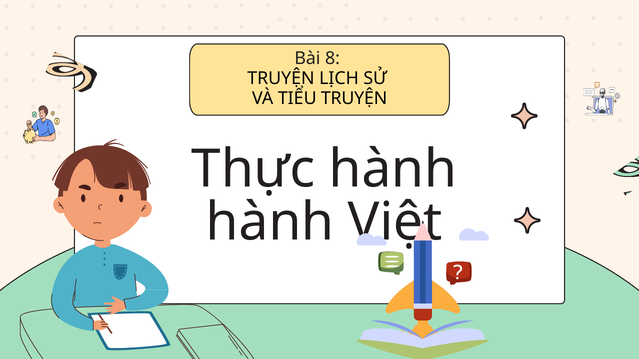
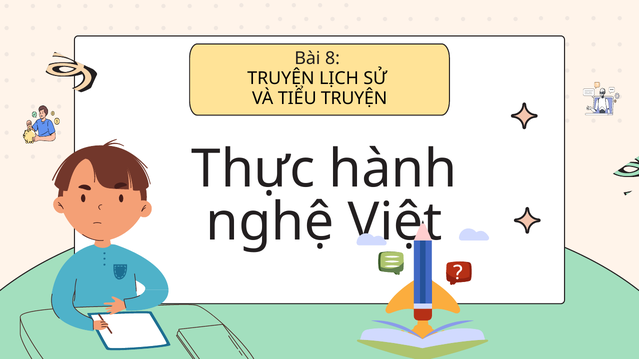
hành at (270, 223): hành -> nghệ
